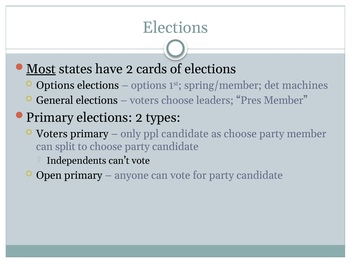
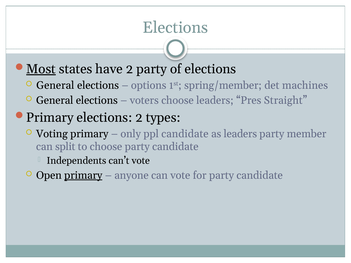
2 cards: cards -> party
Options at (55, 85): Options -> General
Pres Member: Member -> Straight
Voters at (52, 134): Voters -> Voting
as choose: choose -> leaders
primary at (83, 175) underline: none -> present
